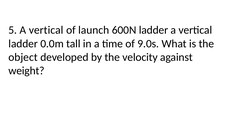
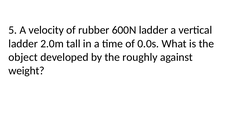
5 A vertical: vertical -> velocity
launch: launch -> rubber
0.0m: 0.0m -> 2.0m
9.0s: 9.0s -> 0.0s
velocity: velocity -> roughly
